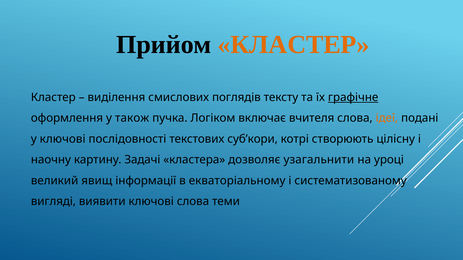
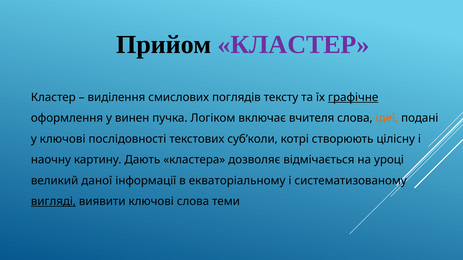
КЛАСТЕР at (294, 45) colour: orange -> purple
також: також -> винен
суб’кори: суб’кори -> суб’коли
Задачі: Задачі -> Дають
узагальнити: узагальнити -> відмічається
явищ: явищ -> даної
вигляді underline: none -> present
